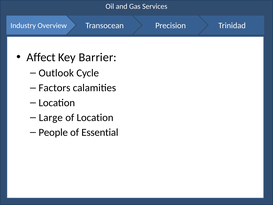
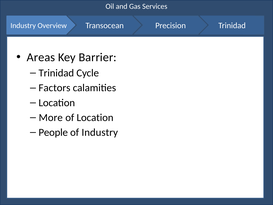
Affect: Affect -> Areas
Outlook at (56, 73): Outlook -> Trinidad
Large: Large -> More
of Essential: Essential -> Industry
